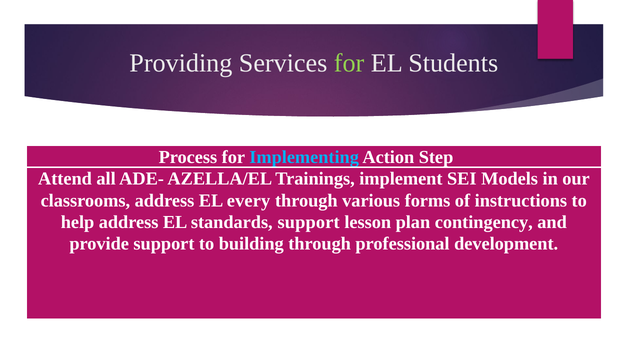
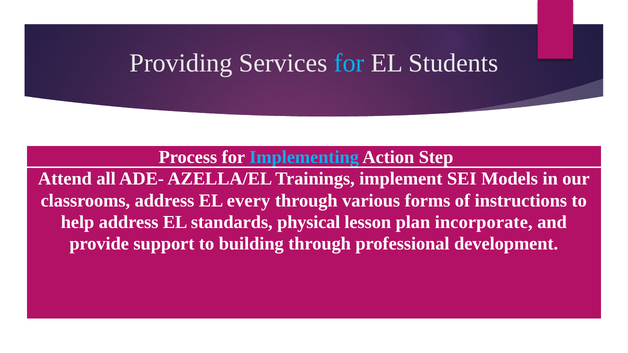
for at (349, 63) colour: light green -> light blue
standards support: support -> physical
contingency: contingency -> incorporate
